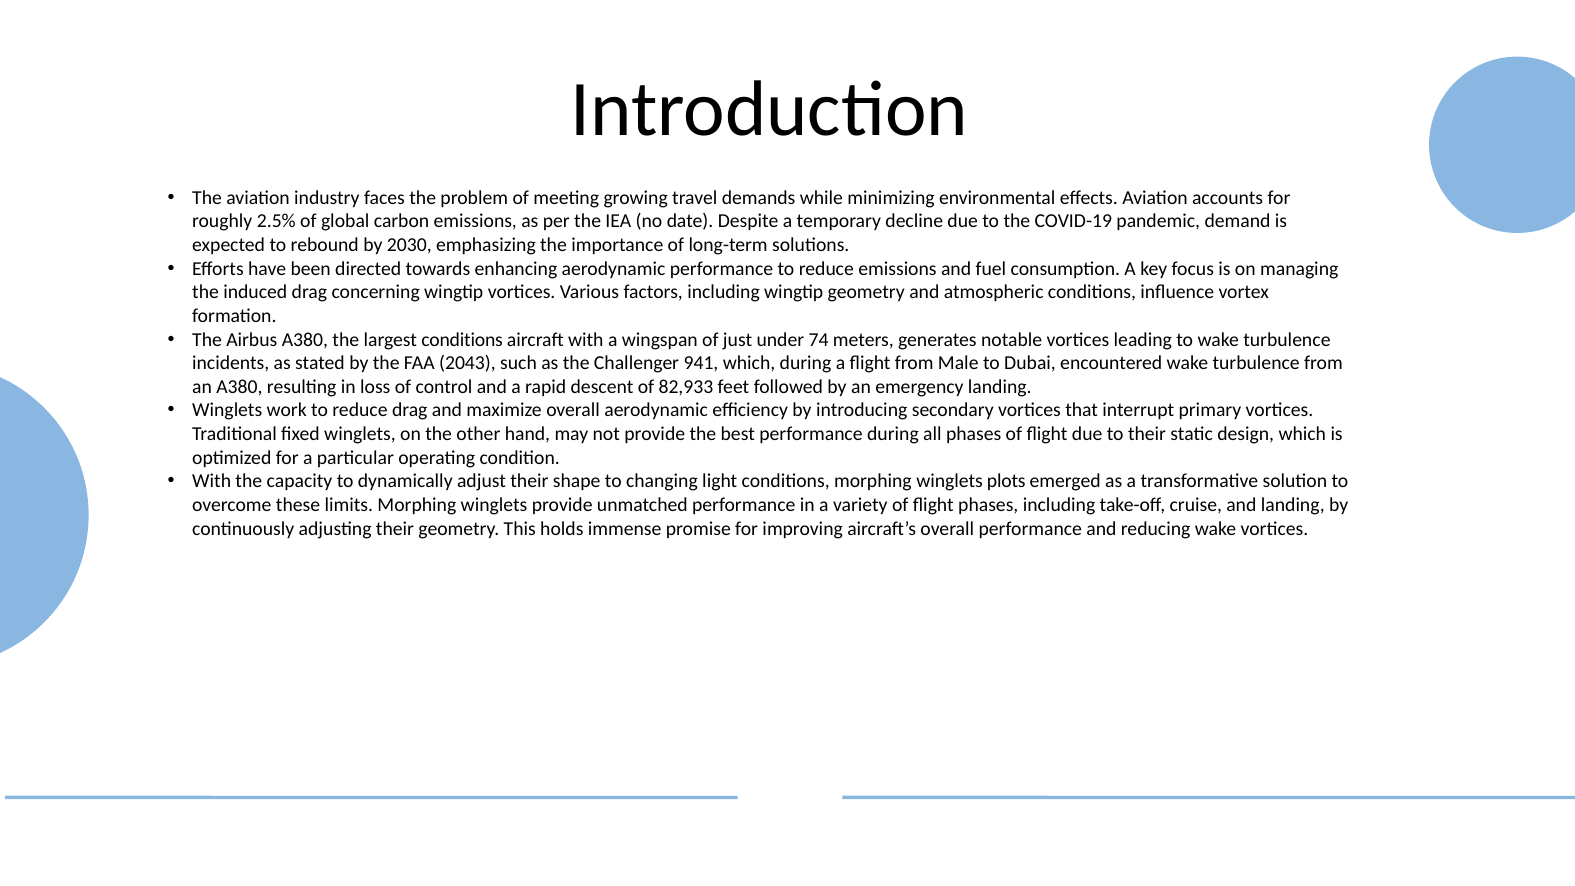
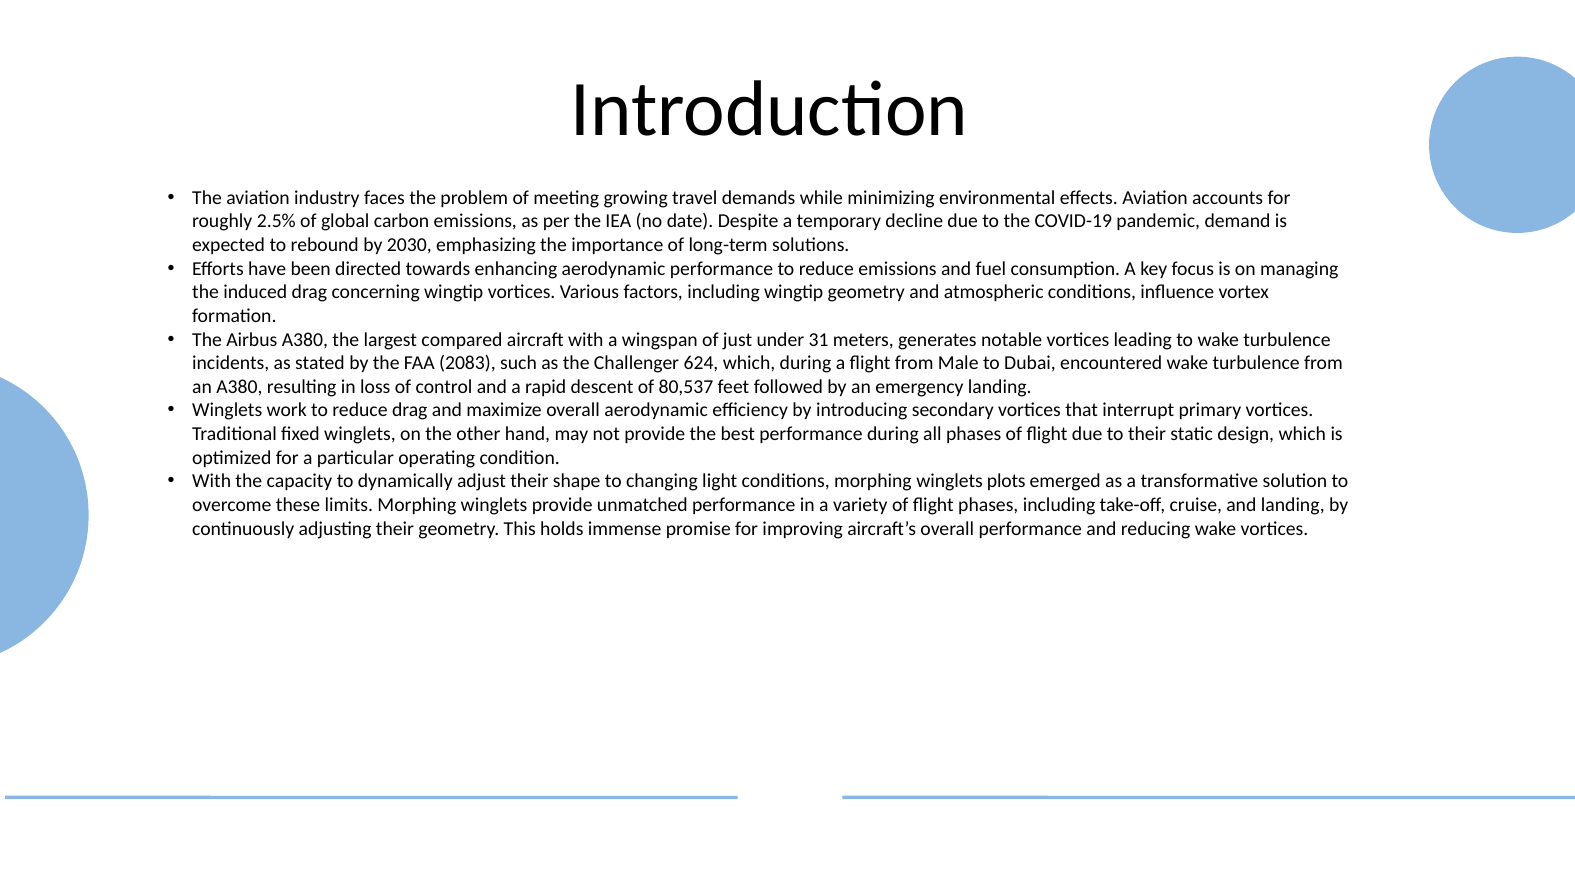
largest conditions: conditions -> compared
74: 74 -> 31
2043: 2043 -> 2083
941: 941 -> 624
82,933: 82,933 -> 80,537
